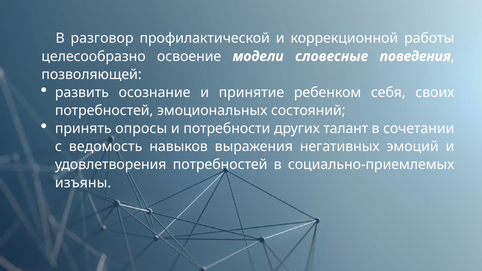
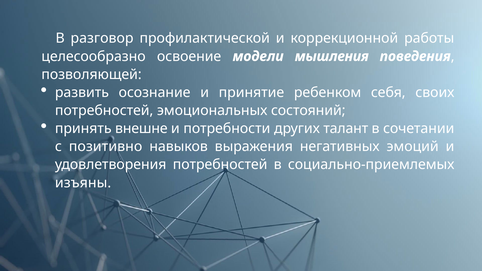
словесные: словесные -> мышления
опросы: опросы -> внешне
ведомость: ведомость -> позитивно
